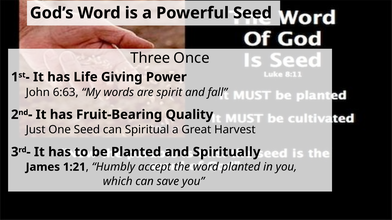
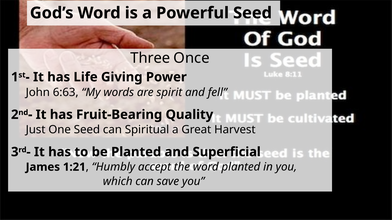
fall: fall -> fell
Spiritually: Spiritually -> Superficial
